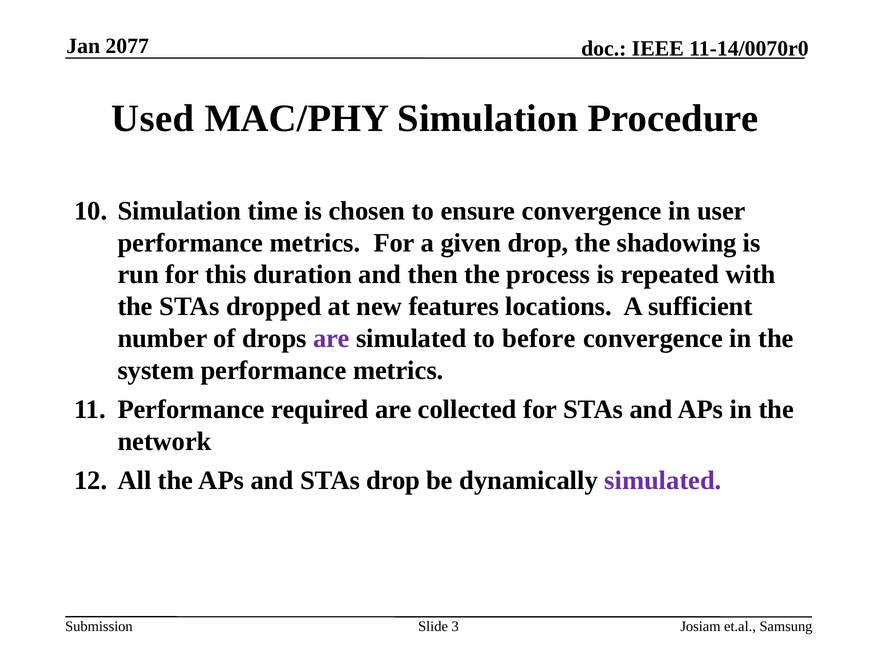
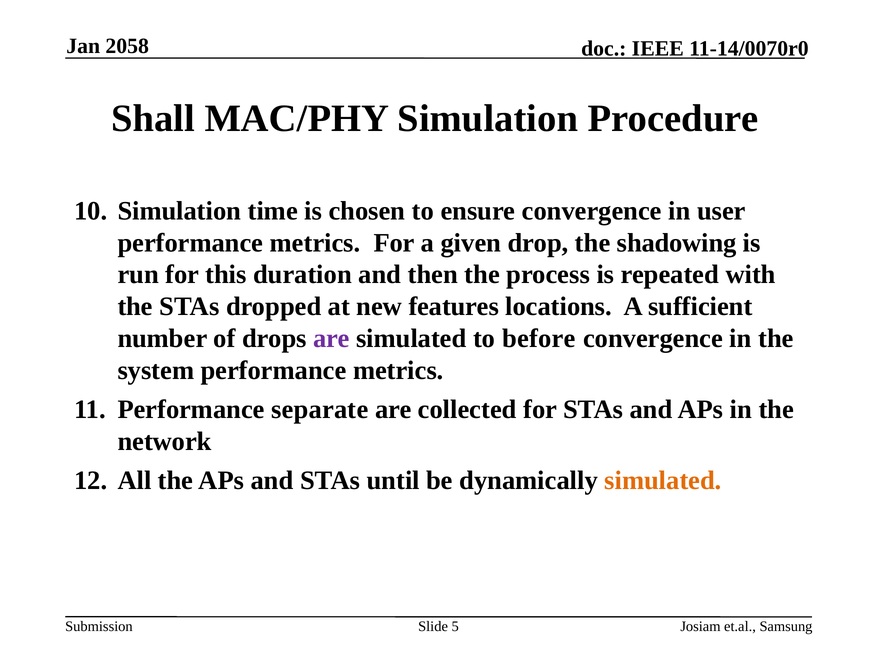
2077: 2077 -> 2058
Used: Used -> Shall
required: required -> separate
STAs drop: drop -> until
simulated at (663, 480) colour: purple -> orange
3: 3 -> 5
